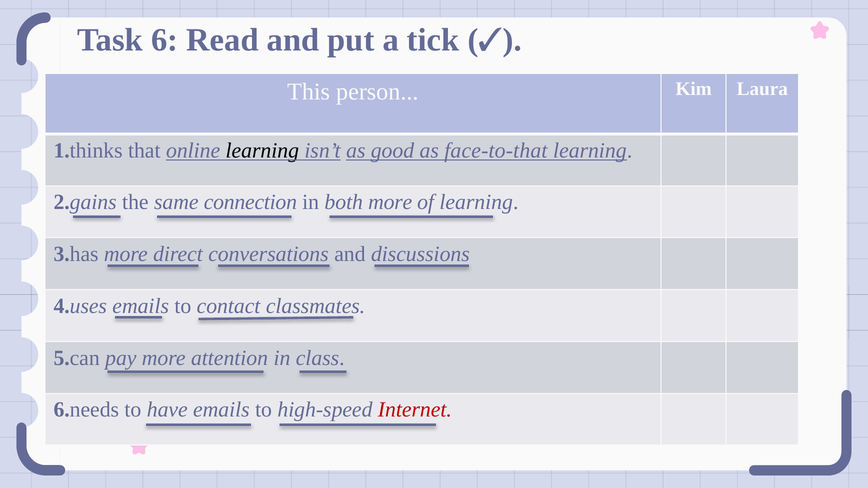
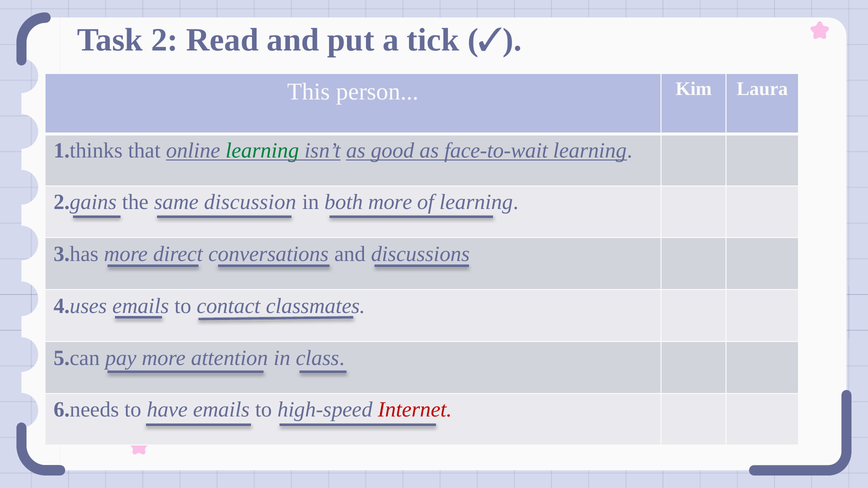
6: 6 -> 2
learning at (262, 151) colour: black -> green
face-to-that: face-to-that -> face-to-wait
connection: connection -> discussion
